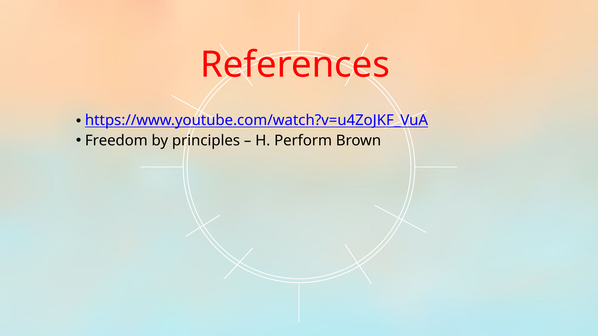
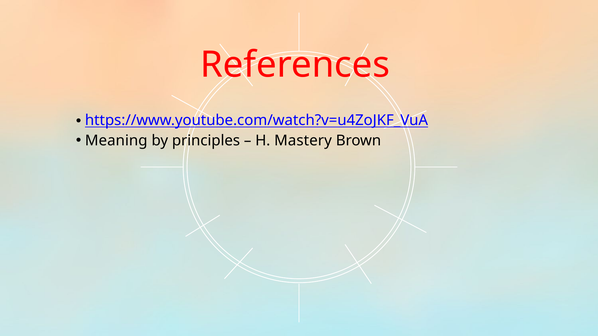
Freedom: Freedom -> Meaning
Perform: Perform -> Mastery
